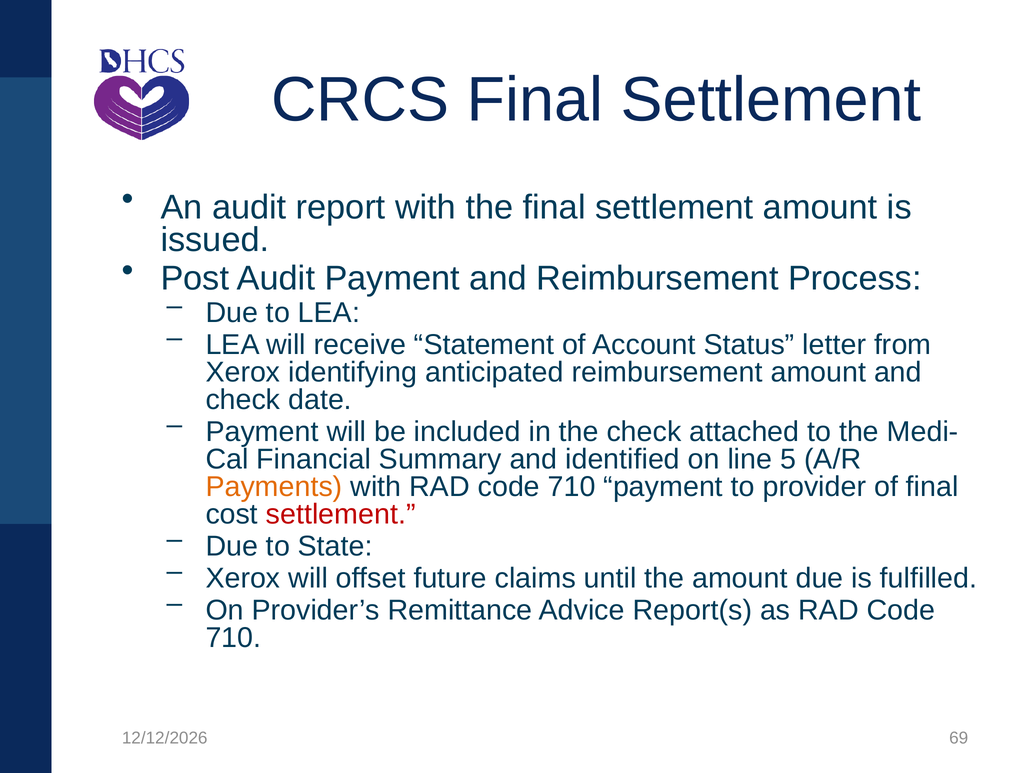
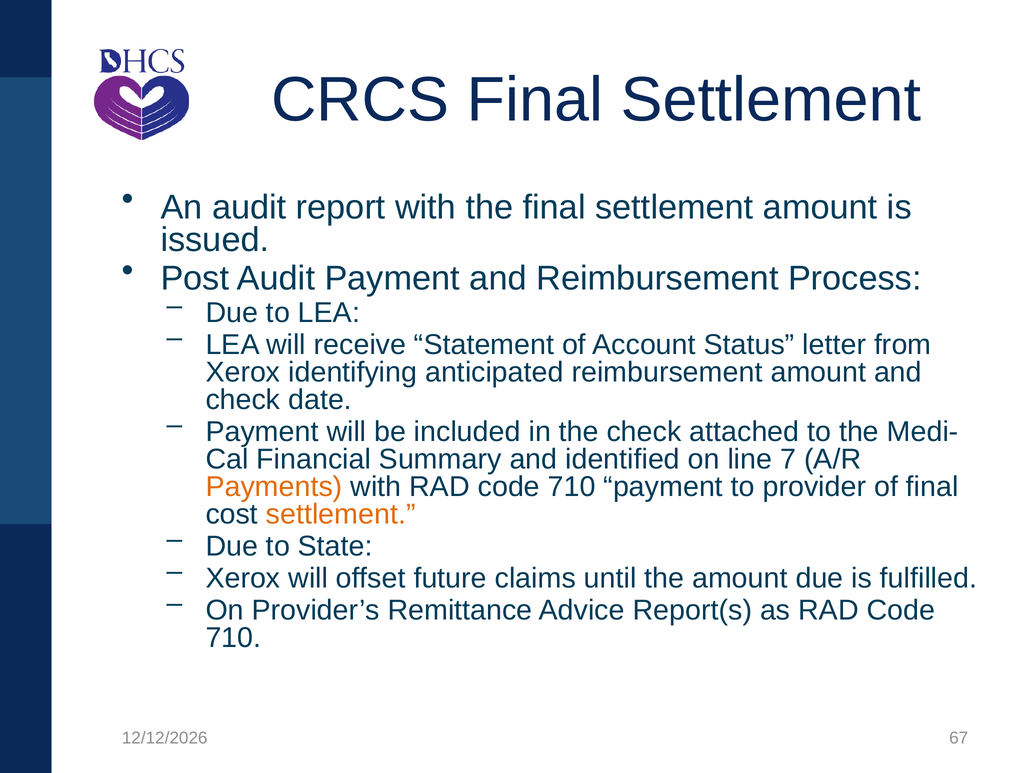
5: 5 -> 7
settlement at (341, 514) colour: red -> orange
69: 69 -> 67
